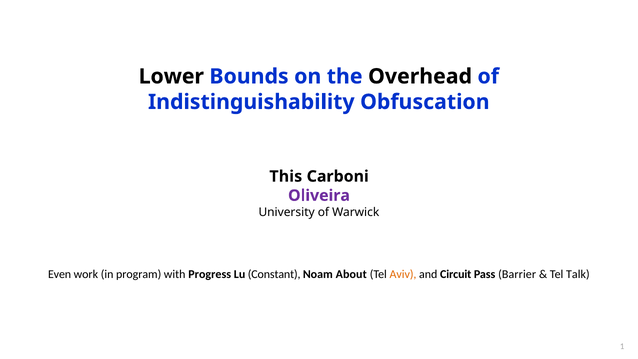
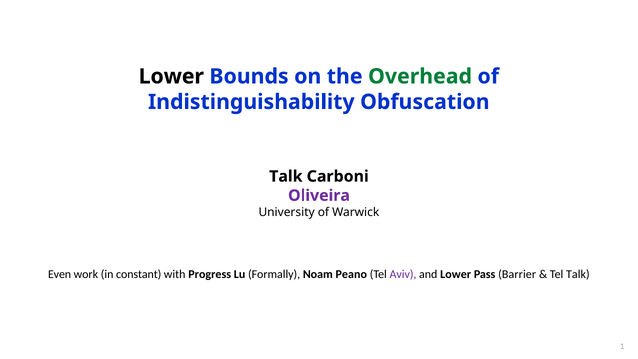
Overhead colour: black -> green
This at (286, 176): This -> Talk
program: program -> constant
Constant: Constant -> Formally
About: About -> Peano
Aviv colour: orange -> purple
and Circuit: Circuit -> Lower
